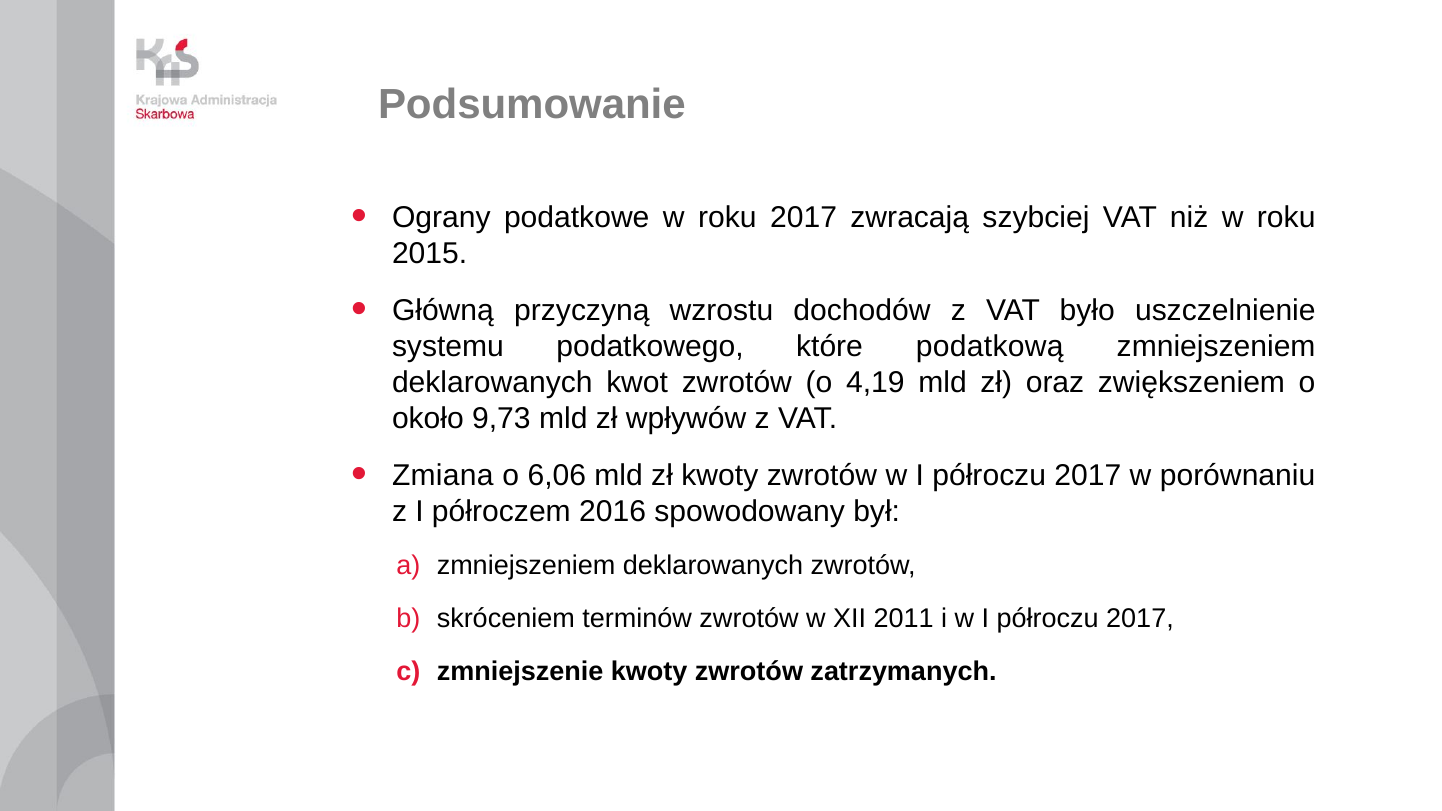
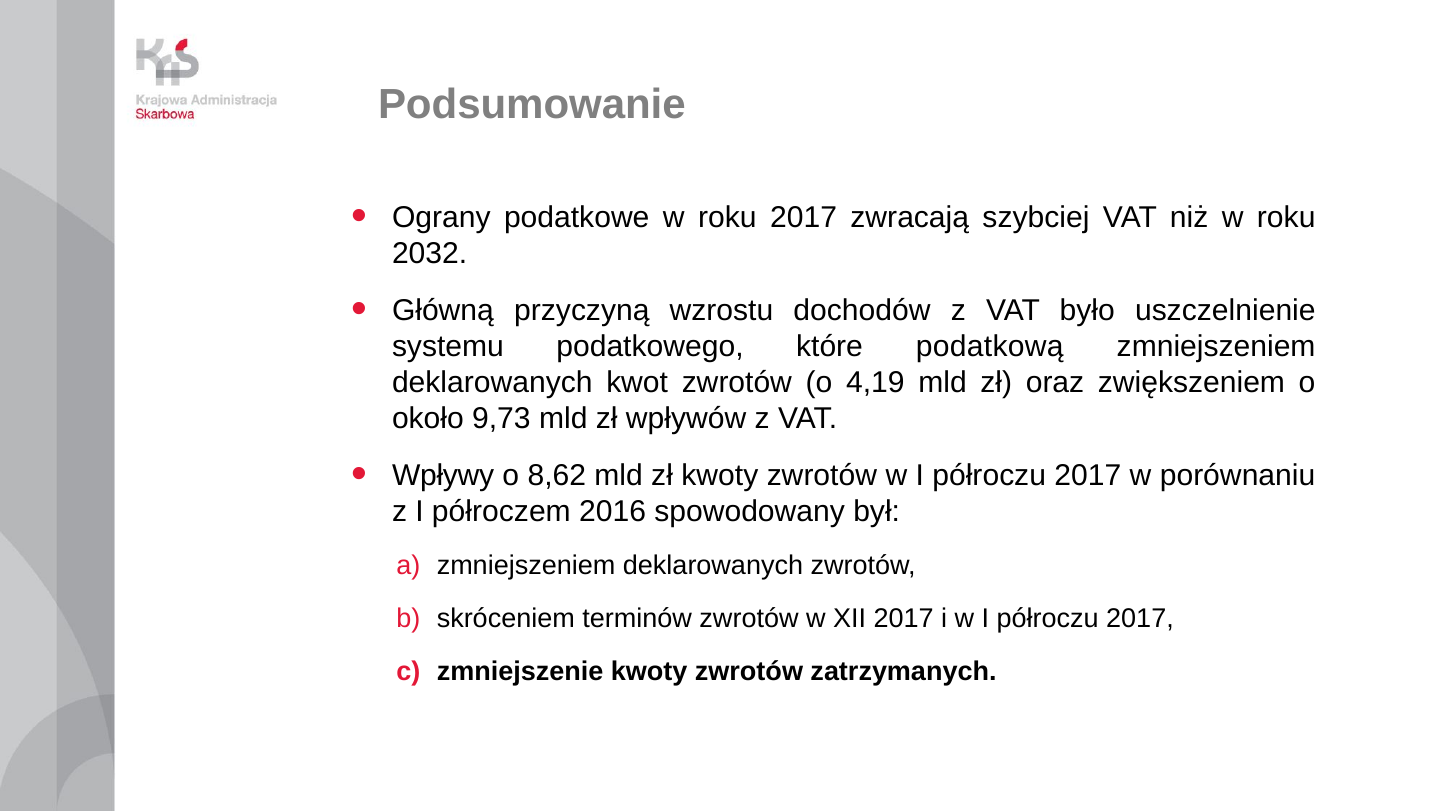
2015: 2015 -> 2032
Zmiana: Zmiana -> Wpływy
6,06: 6,06 -> 8,62
XII 2011: 2011 -> 2017
